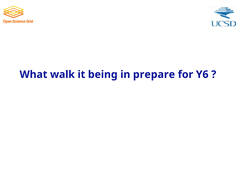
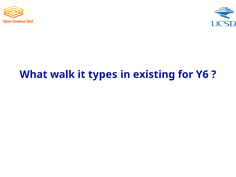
being: being -> types
prepare: prepare -> existing
